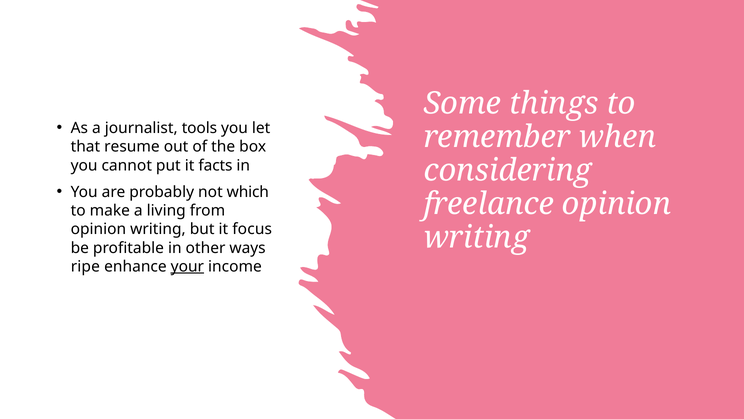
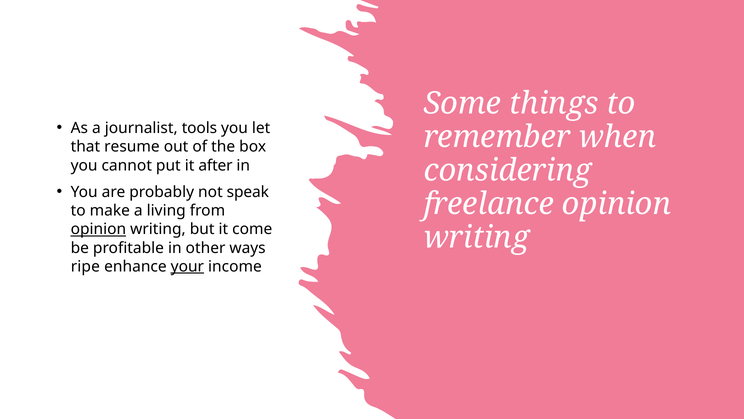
facts: facts -> after
which: which -> speak
opinion at (98, 229) underline: none -> present
focus: focus -> come
